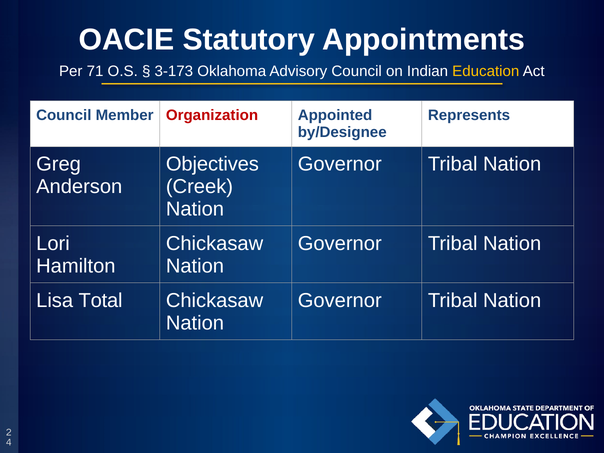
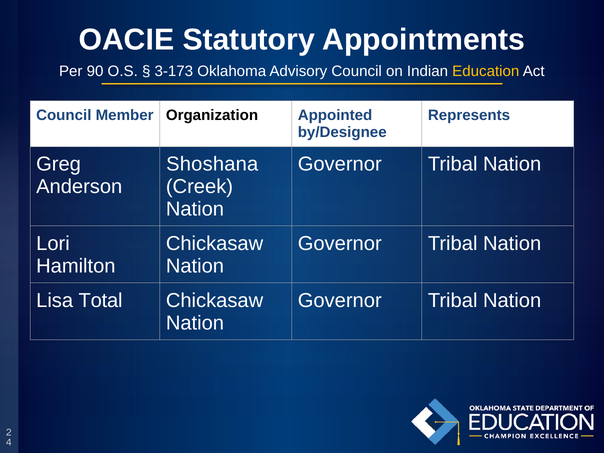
71: 71 -> 90
Organization colour: red -> black
Objectives: Objectives -> Shoshana
